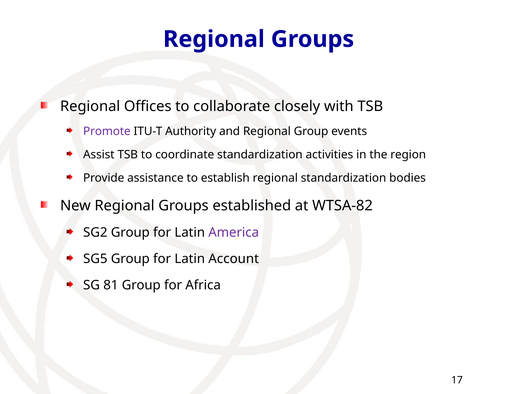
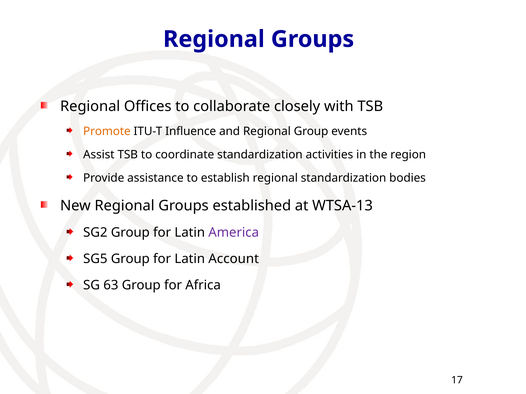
Promote colour: purple -> orange
Authority: Authority -> Influence
WTSA-82: WTSA-82 -> WTSA-13
81: 81 -> 63
